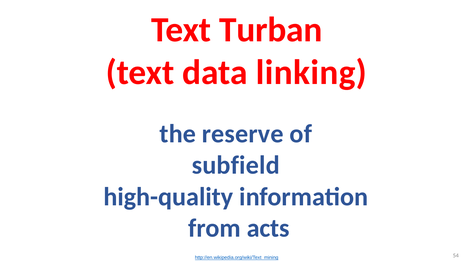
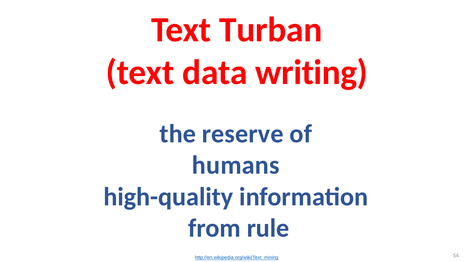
linking: linking -> writing
subfield: subfield -> humans
acts: acts -> rule
